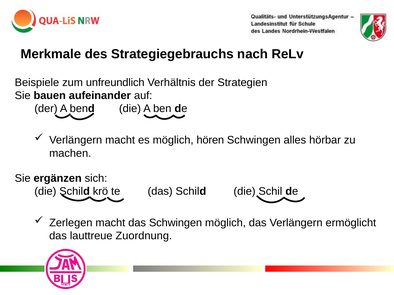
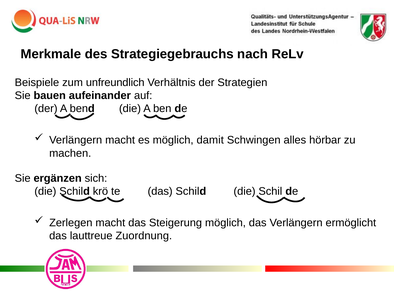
hören: hören -> damit
das Schwingen: Schwingen -> Steigerung
